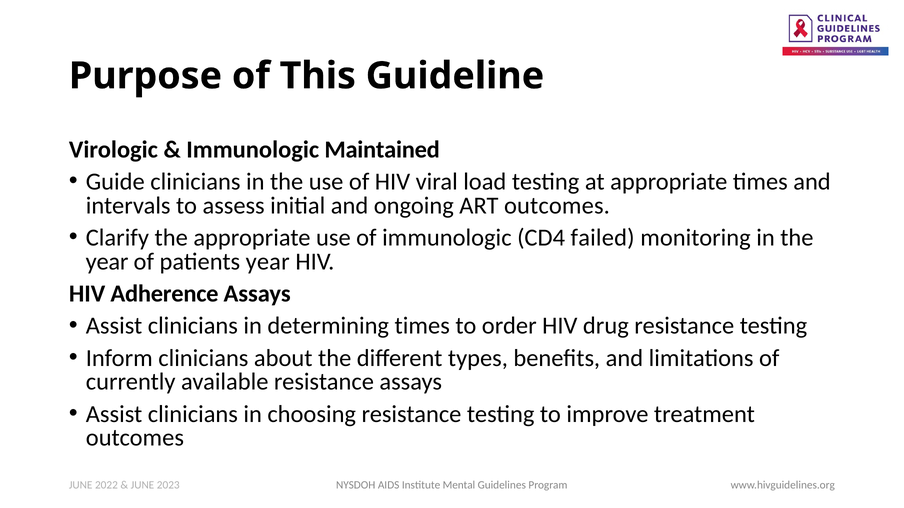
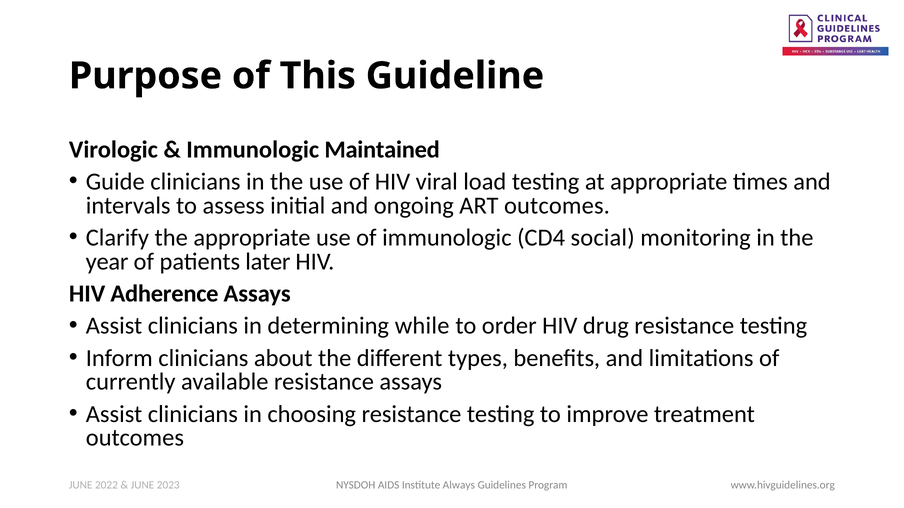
failed: failed -> social
patients year: year -> later
determining times: times -> while
Mental: Mental -> Always
